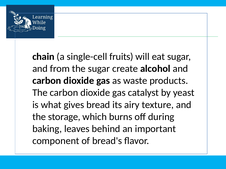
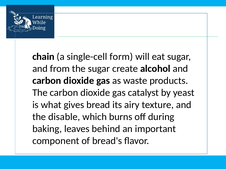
fruits: fruits -> form
storage: storage -> disable
